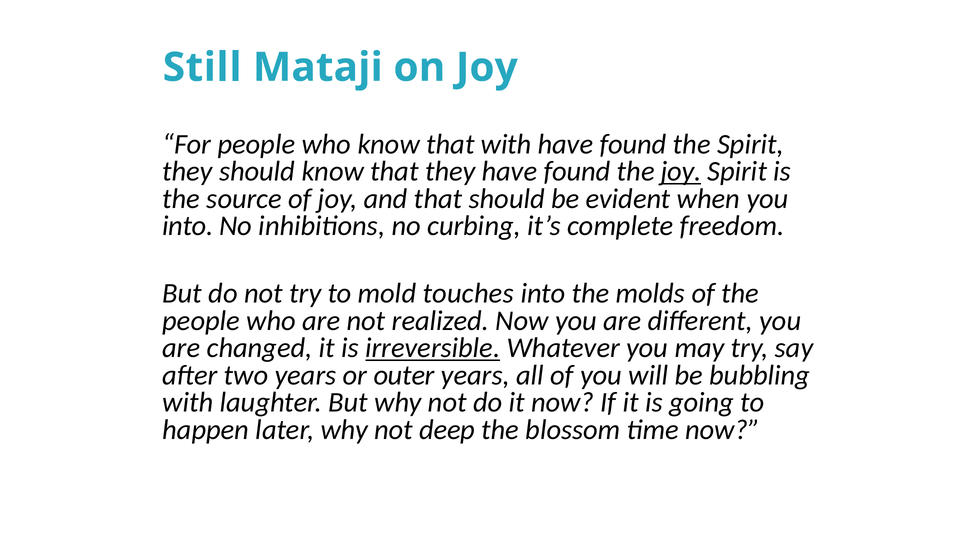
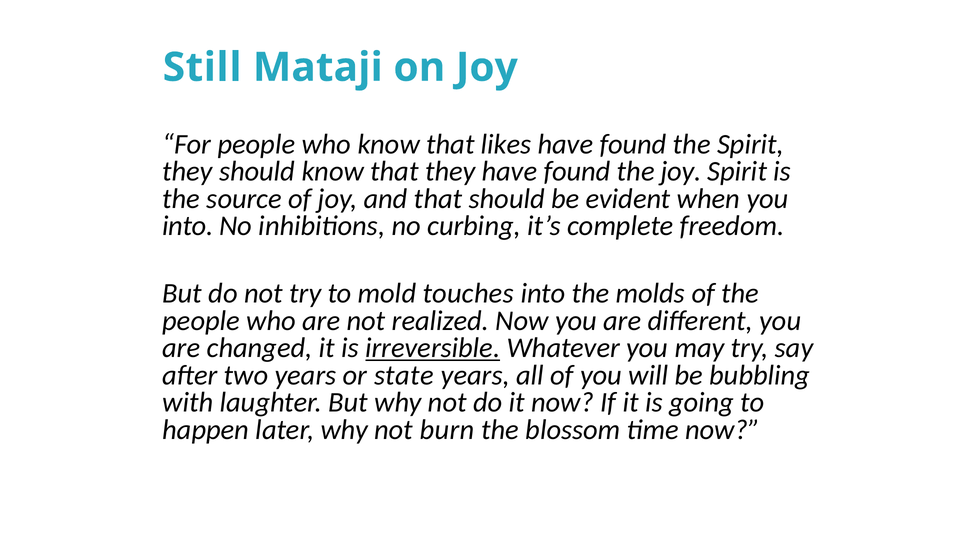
that with: with -> likes
joy at (681, 172) underline: present -> none
outer: outer -> state
deep: deep -> burn
